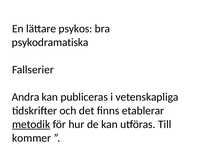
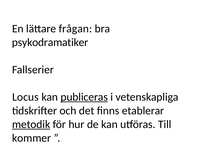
psykos: psykos -> frågan
psykodramatiska: psykodramatiska -> psykodramatiker
Andra: Andra -> Locus
publiceras underline: none -> present
